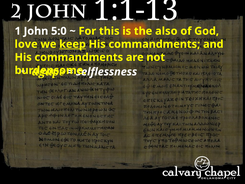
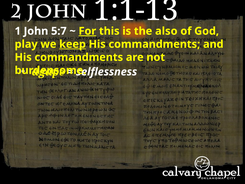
5:0: 5:0 -> 5:7
For underline: none -> present
love: love -> play
